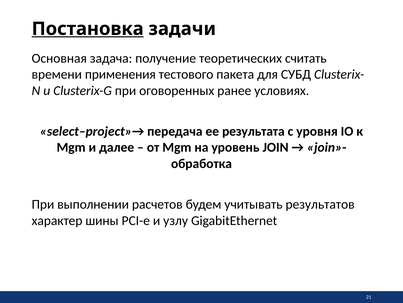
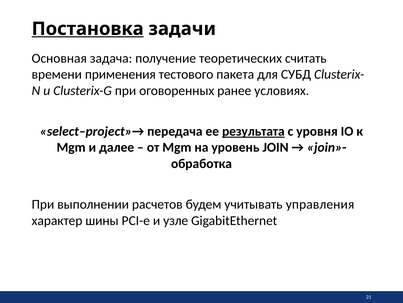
результата underline: none -> present
результатов: результатов -> управления
узлу: узлу -> узле
